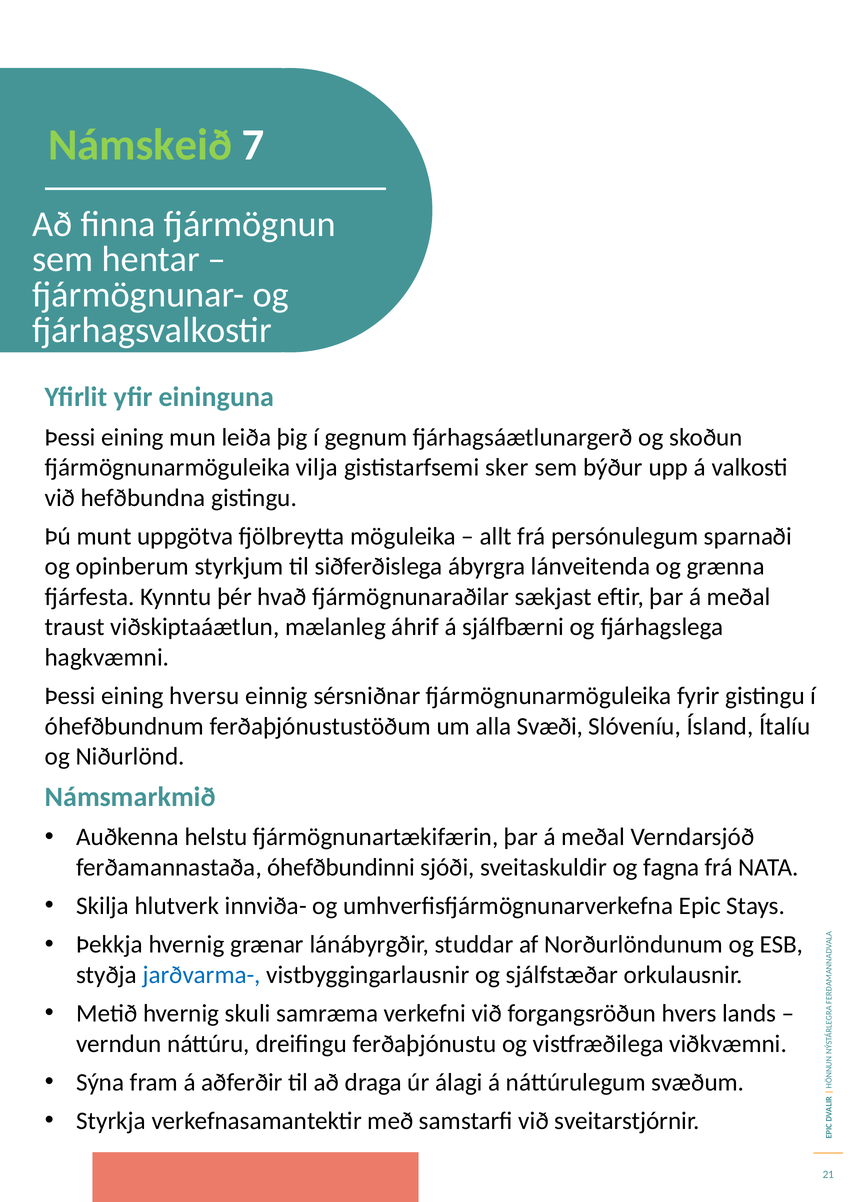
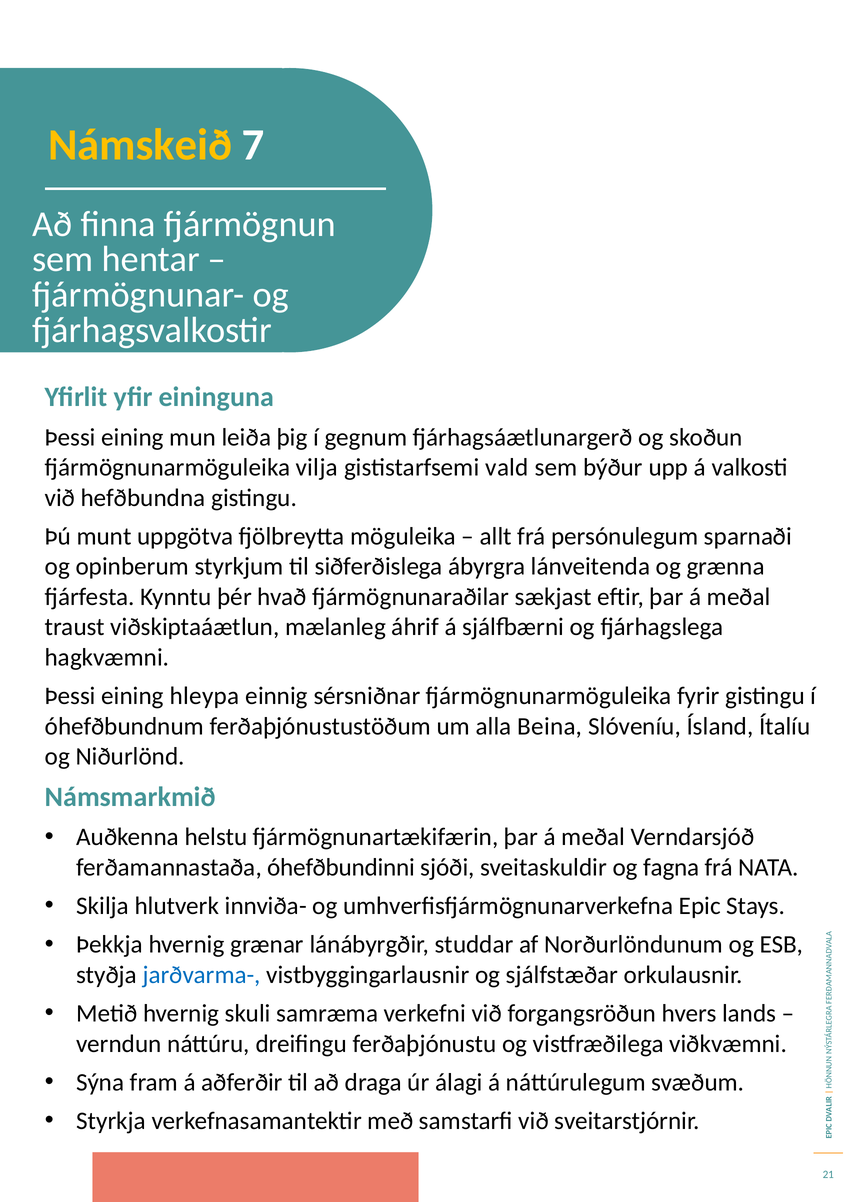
Námskeið colour: light green -> yellow
sker: sker -> vald
hversu: hversu -> hleypa
Svæði: Svæði -> Beina
